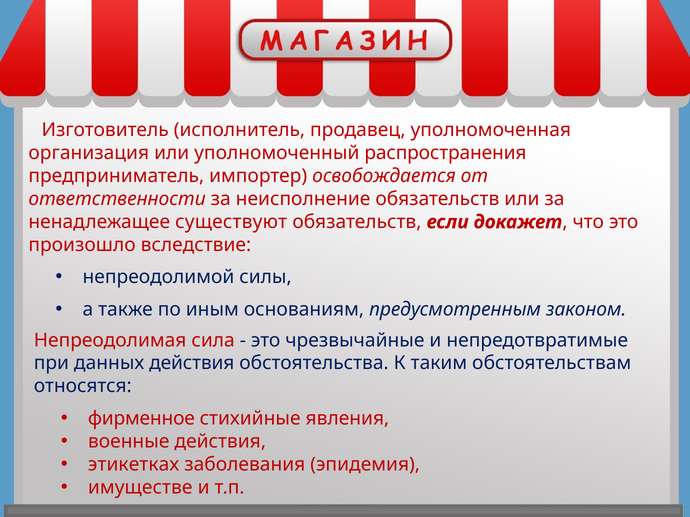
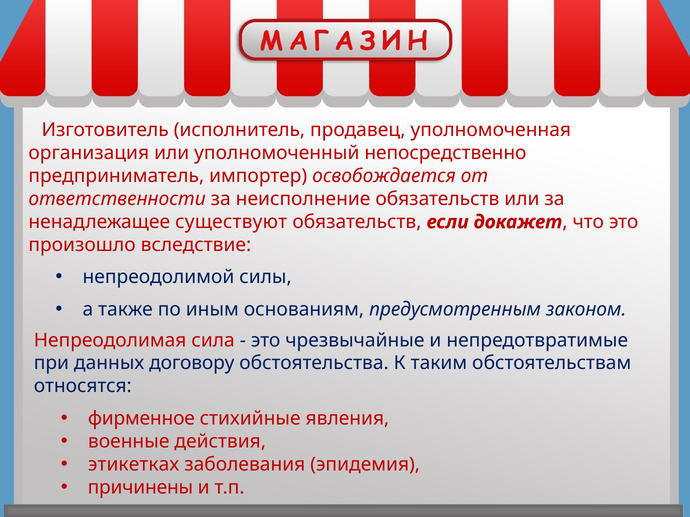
распространения: распространения -> непосредственно
данных действия: действия -> договору
имуществе: имуществе -> причинены
